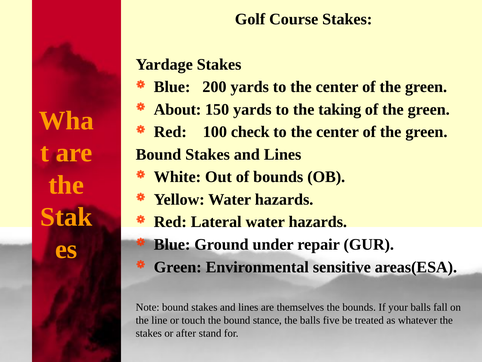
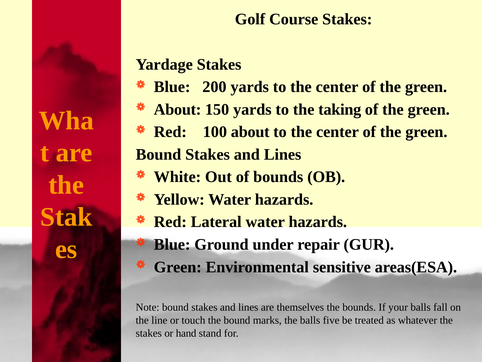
100 check: check -> about
stance: stance -> marks
after: after -> hand
